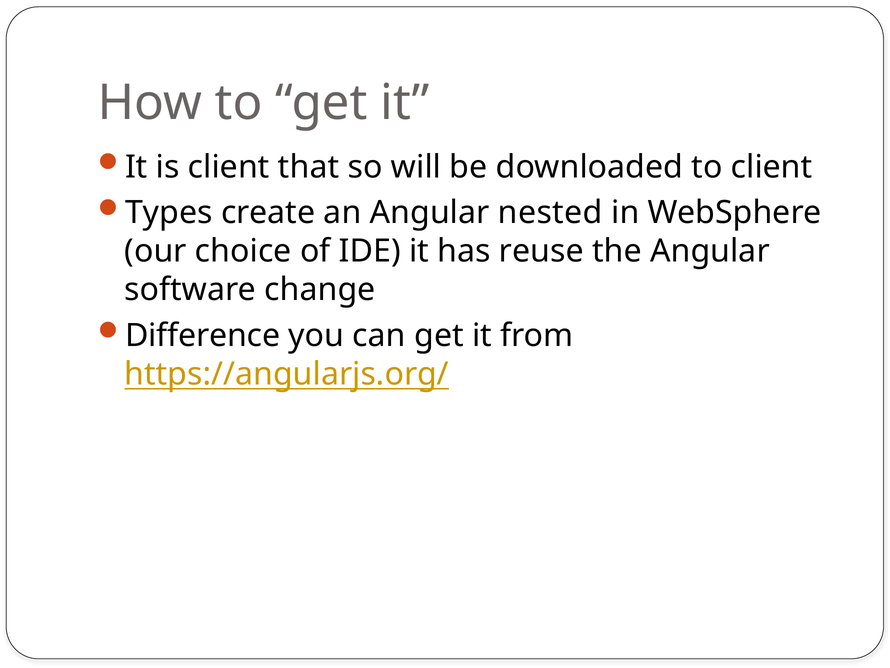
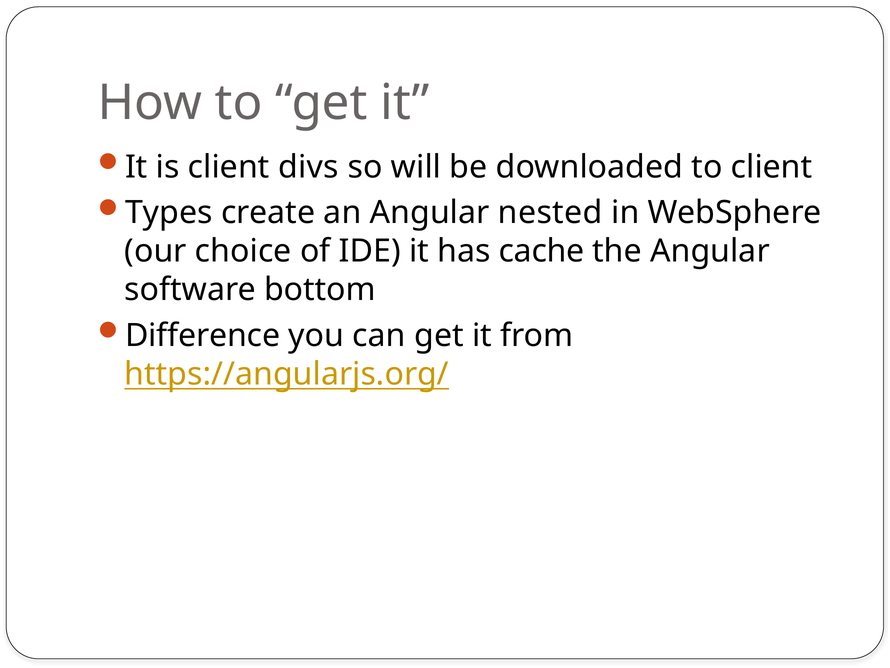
that: that -> divs
reuse: reuse -> cache
change: change -> bottom
